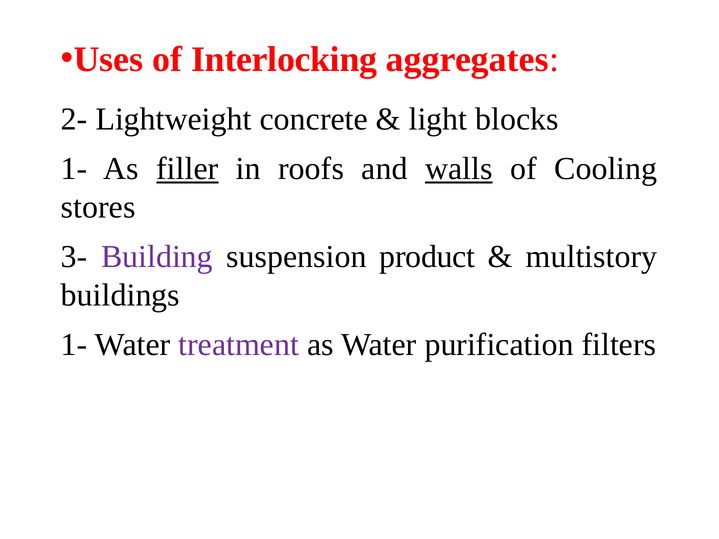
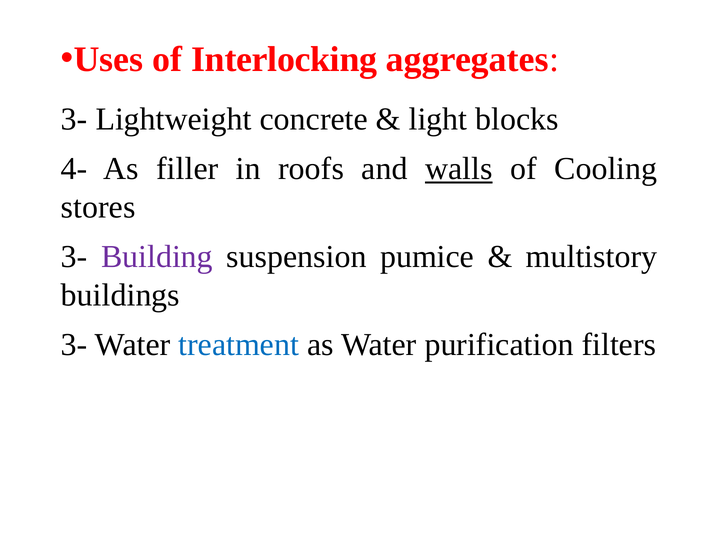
2- at (74, 119): 2- -> 3-
1- at (74, 169): 1- -> 4-
filler underline: present -> none
product: product -> pumice
1- at (74, 345): 1- -> 3-
treatment colour: purple -> blue
